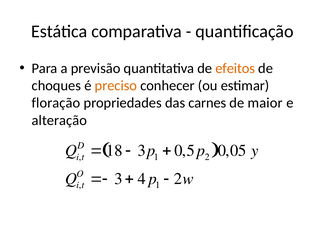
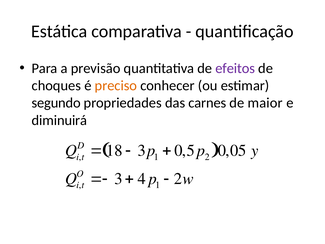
efeitos colour: orange -> purple
floração: floração -> segundo
alteração: alteração -> diminuirá
